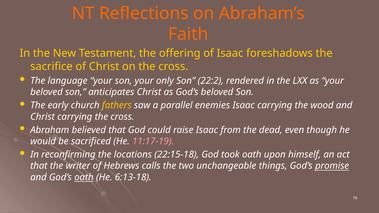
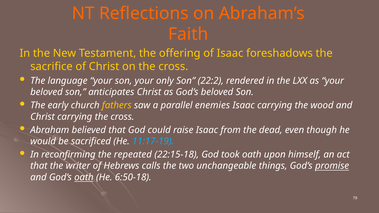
11:17-19 colour: pink -> light blue
locations: locations -> repeated
6:13-18: 6:13-18 -> 6:50-18
